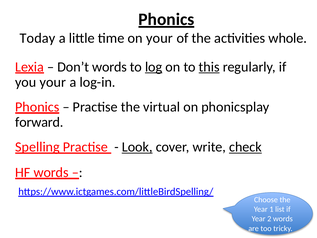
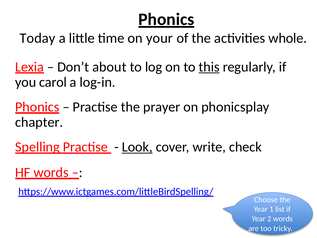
Don’t words: words -> about
log underline: present -> none
you your: your -> carol
virtual: virtual -> prayer
forward: forward -> chapter
check underline: present -> none
